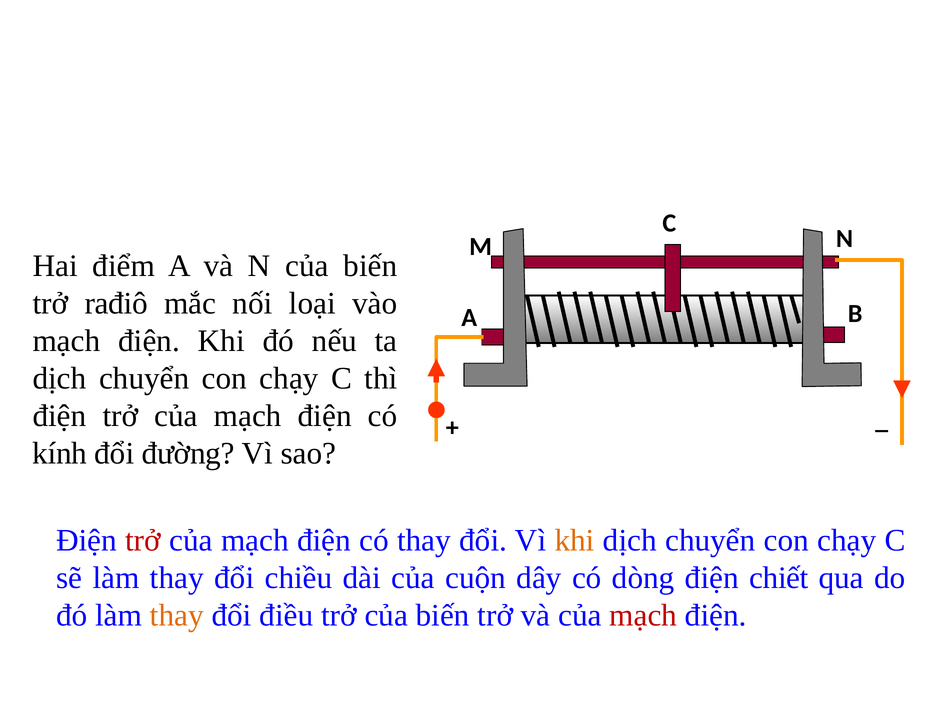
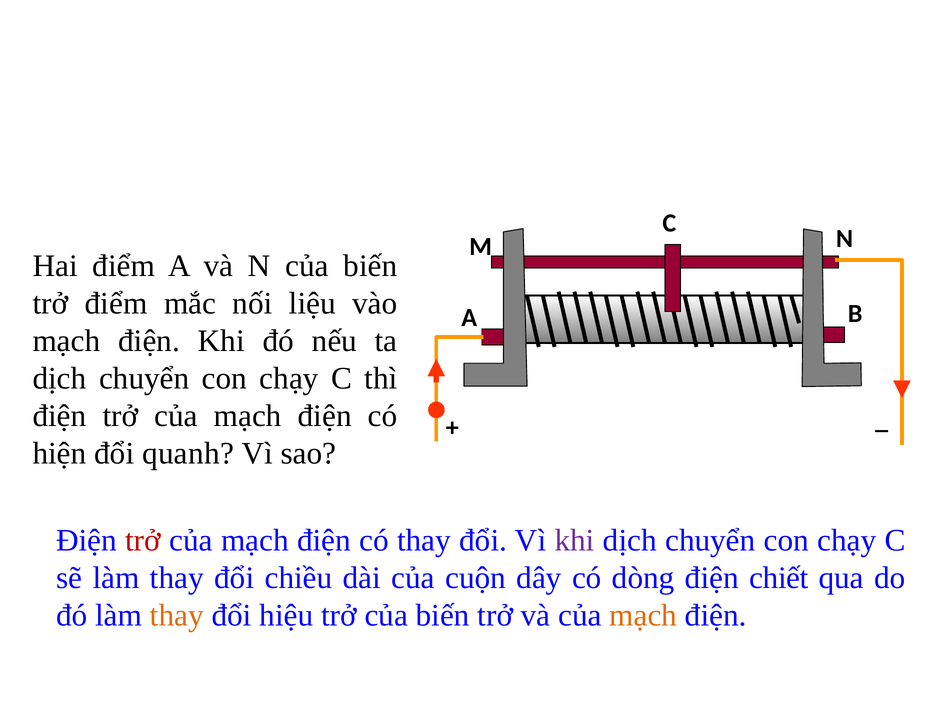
trở rađiô: rađiô -> điểm
loại: loại -> liệu
kính: kính -> hiện
đường: đường -> quanh
khi at (575, 540) colour: orange -> purple
điều: điều -> hiệu
mạch at (643, 616) colour: red -> orange
